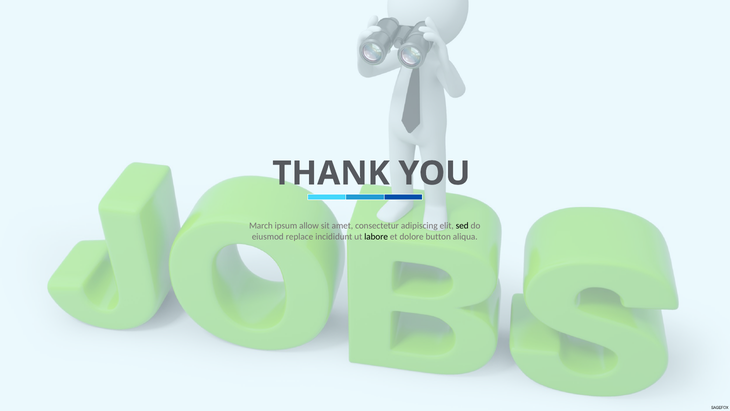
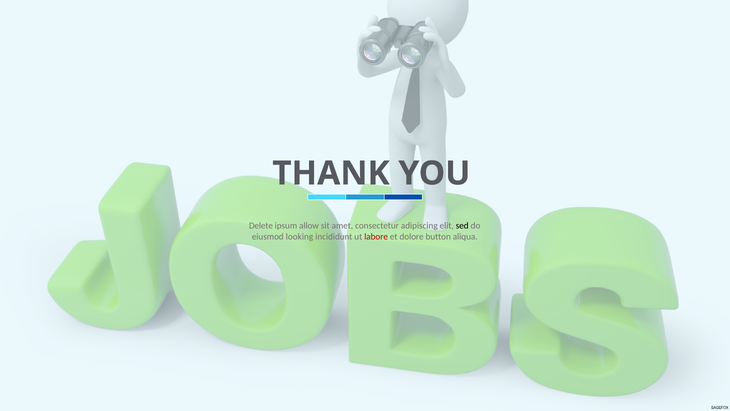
March: March -> Delete
replace: replace -> looking
labore colour: black -> red
